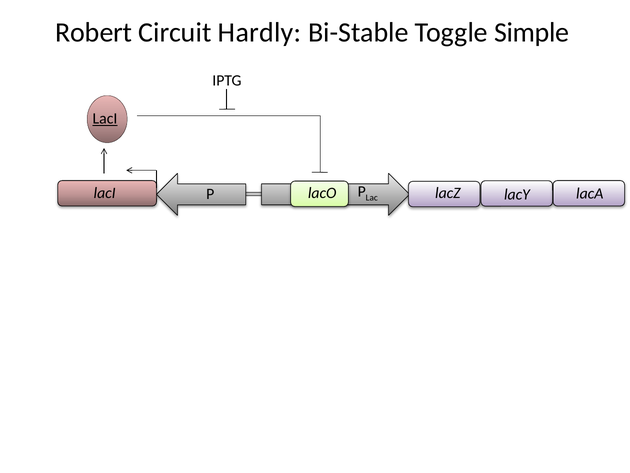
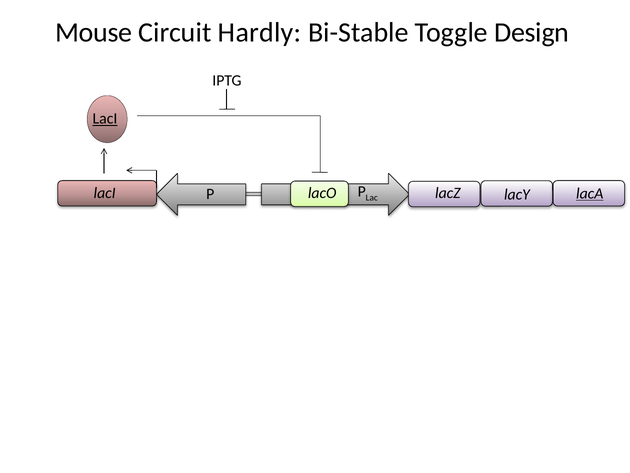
Robert: Robert -> Mouse
Simple: Simple -> Design
lacA underline: none -> present
